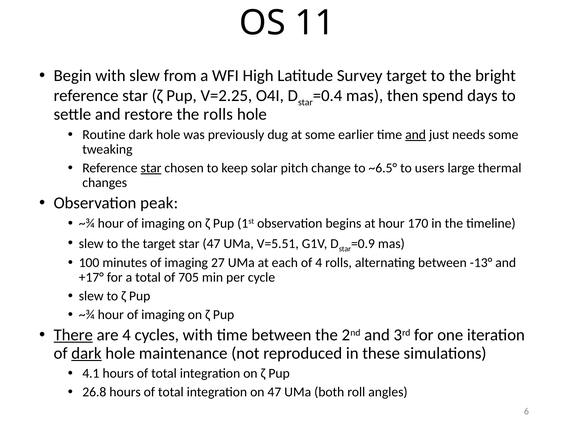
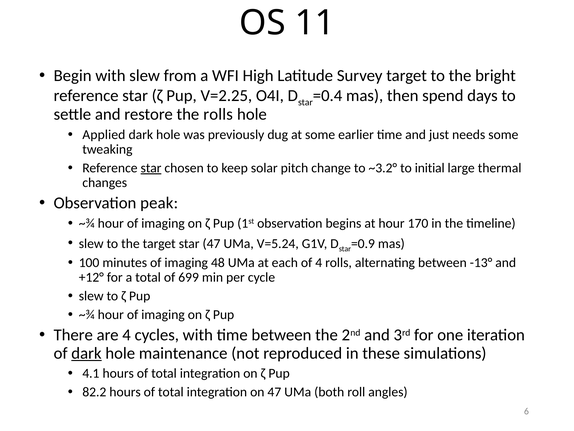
Routine: Routine -> Applied
and at (416, 135) underline: present -> none
~6.5°: ~6.5° -> ~3.2°
users: users -> initial
V=5.51: V=5.51 -> V=5.24
27: 27 -> 48
+17°: +17° -> +12°
705: 705 -> 699
There underline: present -> none
26.8: 26.8 -> 82.2
